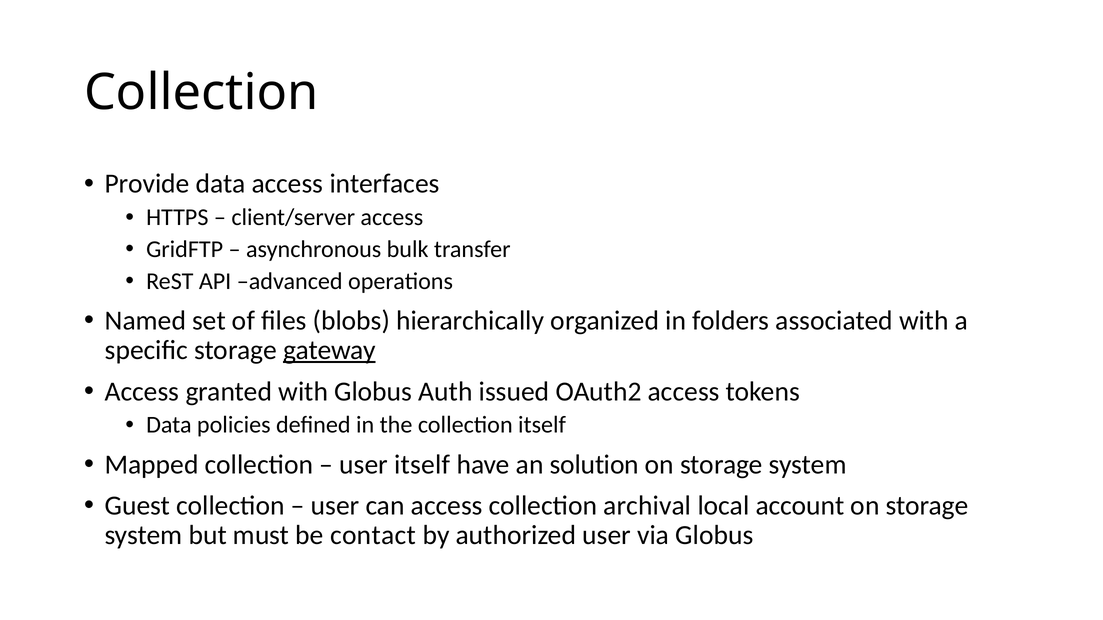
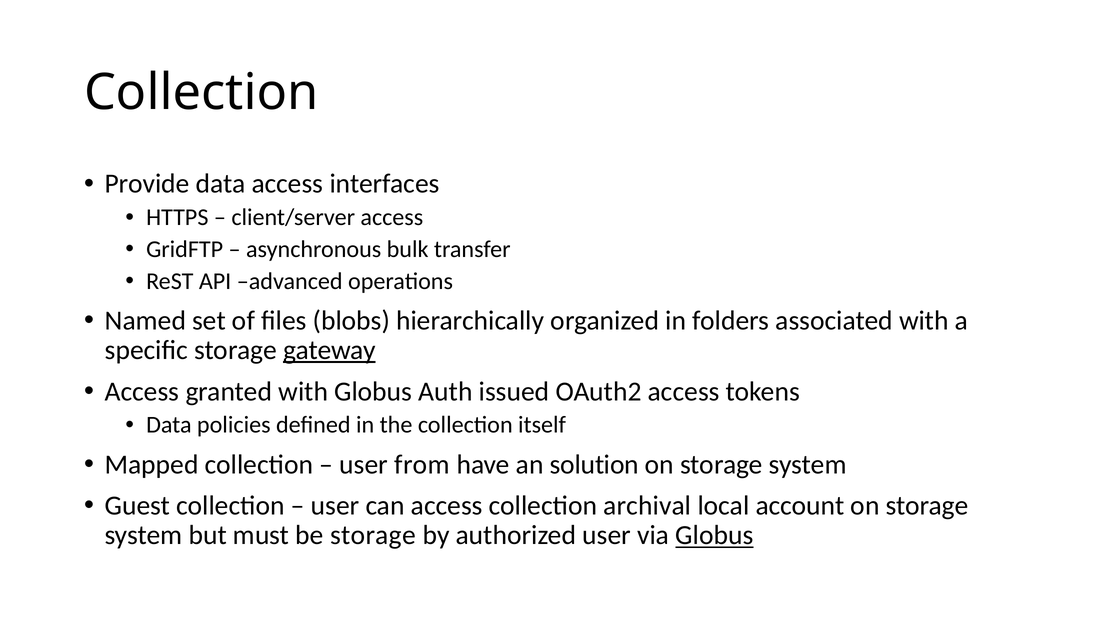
user itself: itself -> from
be contact: contact -> storage
Globus at (714, 536) underline: none -> present
